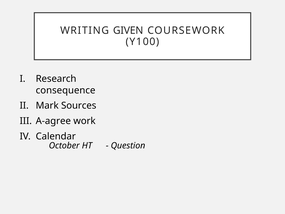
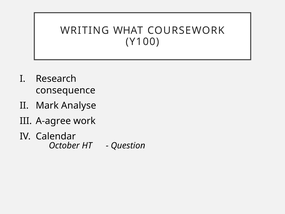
GIVEN: GIVEN -> WHAT
Sources: Sources -> Analyse
